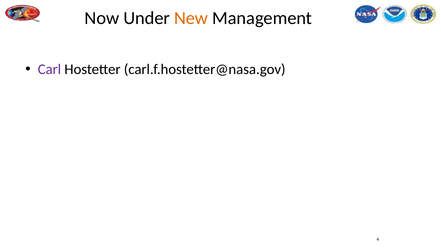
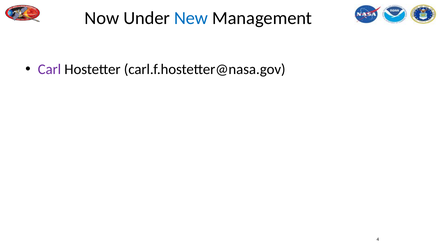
New colour: orange -> blue
